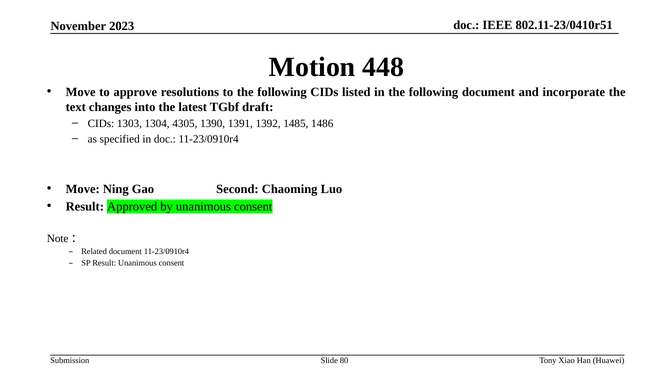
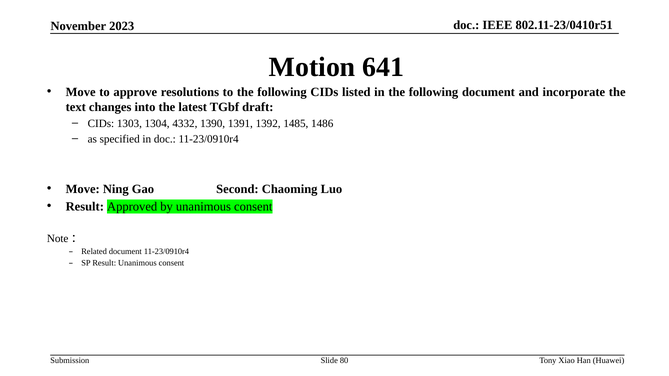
448: 448 -> 641
4305: 4305 -> 4332
